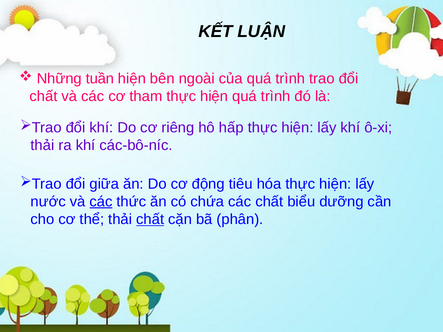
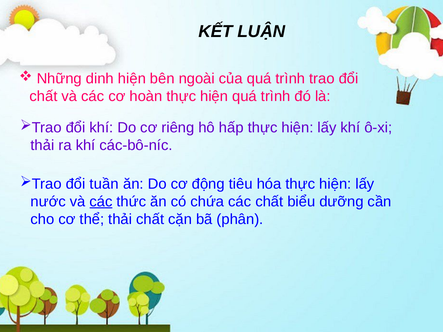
tuần: tuần -> dinh
tham: tham -> hoàn
giữa: giữa -> tuần
chất at (150, 219) underline: present -> none
